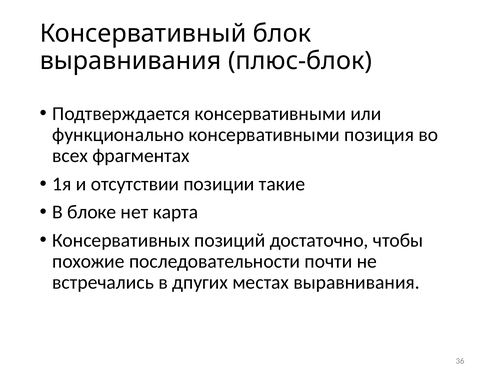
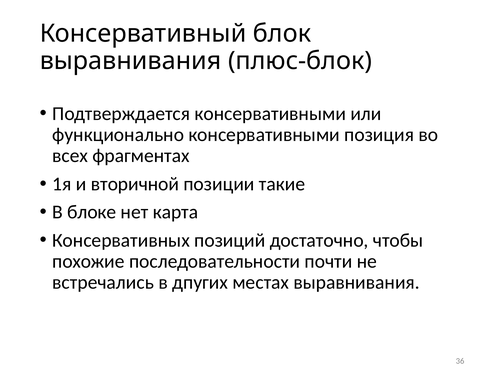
отсутствии: отсутствии -> вторичной
